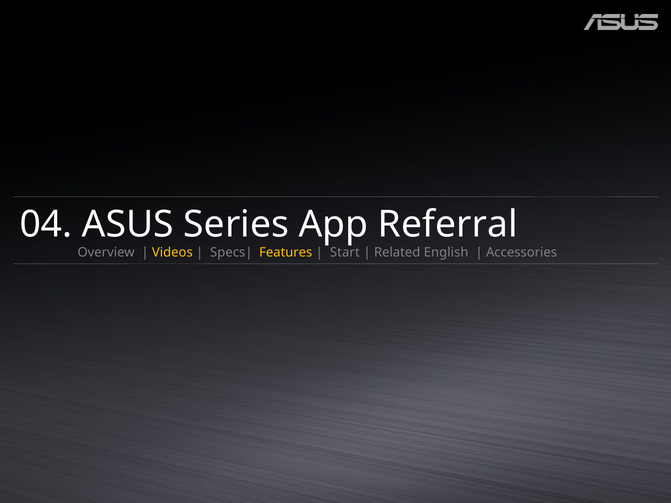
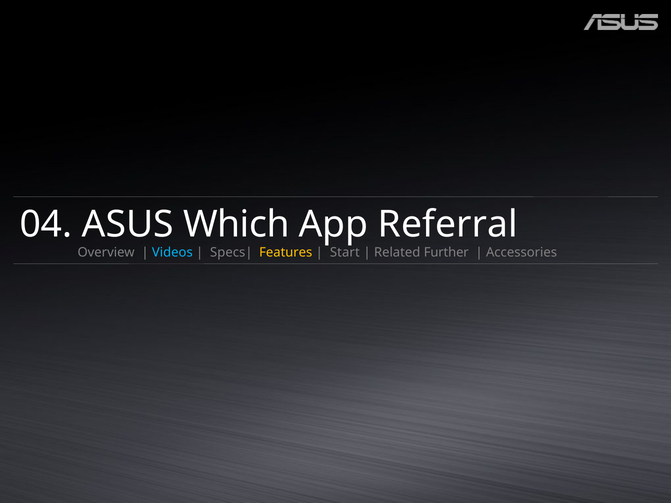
Series: Series -> Which
Videos colour: yellow -> light blue
English: English -> Further
